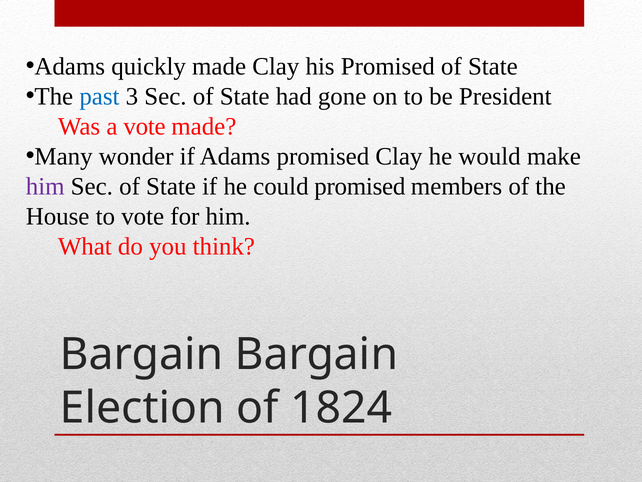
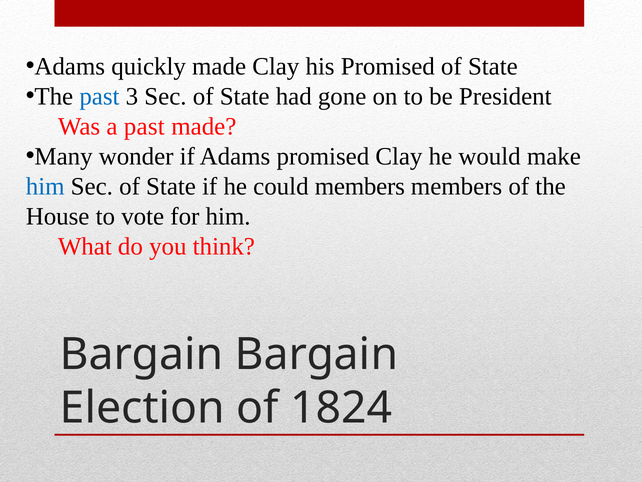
a vote: vote -> past
him at (45, 186) colour: purple -> blue
could promised: promised -> members
